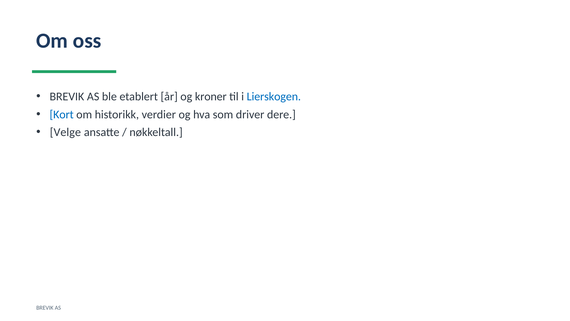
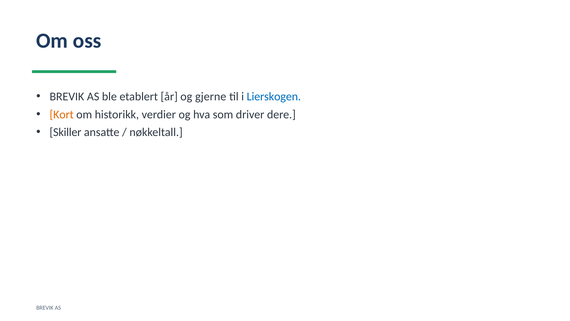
kroner: kroner -> gjerne
Kort colour: blue -> orange
Velge: Velge -> Skiller
